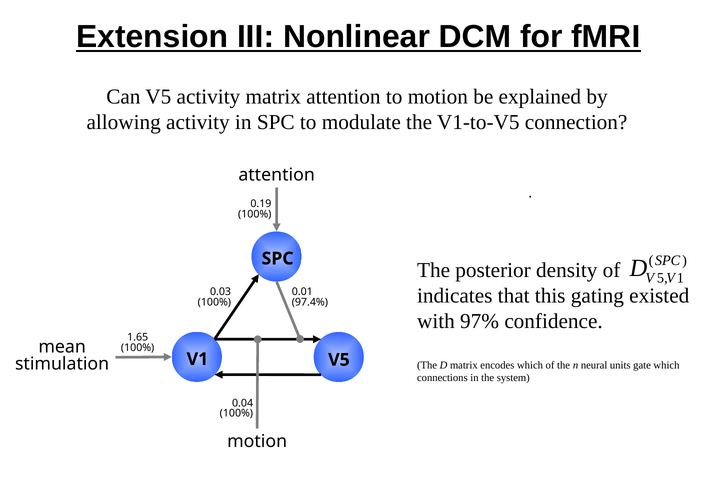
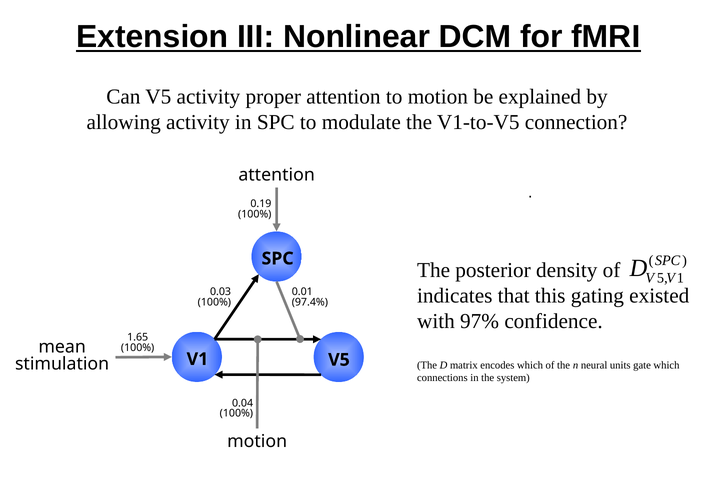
activity matrix: matrix -> proper
